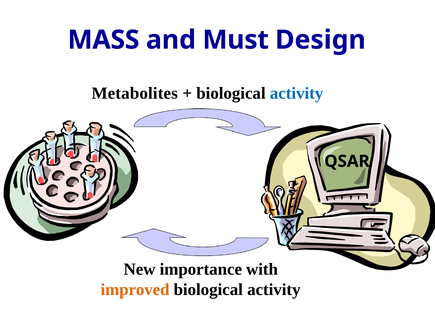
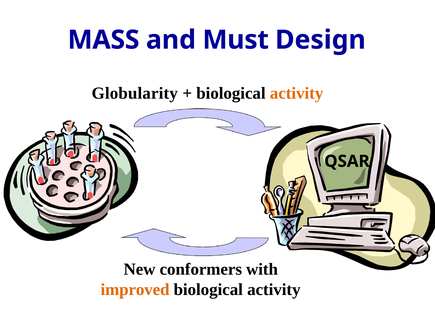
Metabolites: Metabolites -> Globularity
activity at (297, 93) colour: blue -> orange
importance: importance -> conformers
